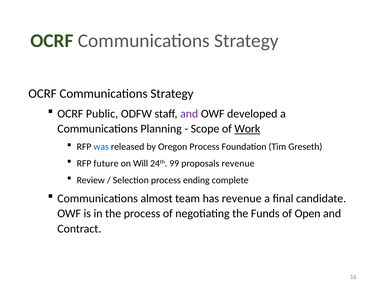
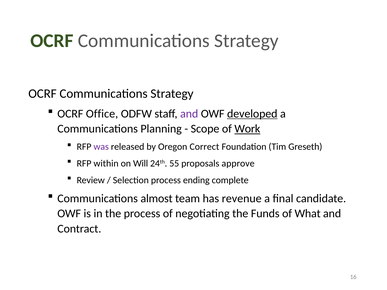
Public: Public -> Office
developed underline: none -> present
was colour: blue -> purple
Oregon Process: Process -> Correct
future: future -> within
99: 99 -> 55
proposals revenue: revenue -> approve
Open: Open -> What
